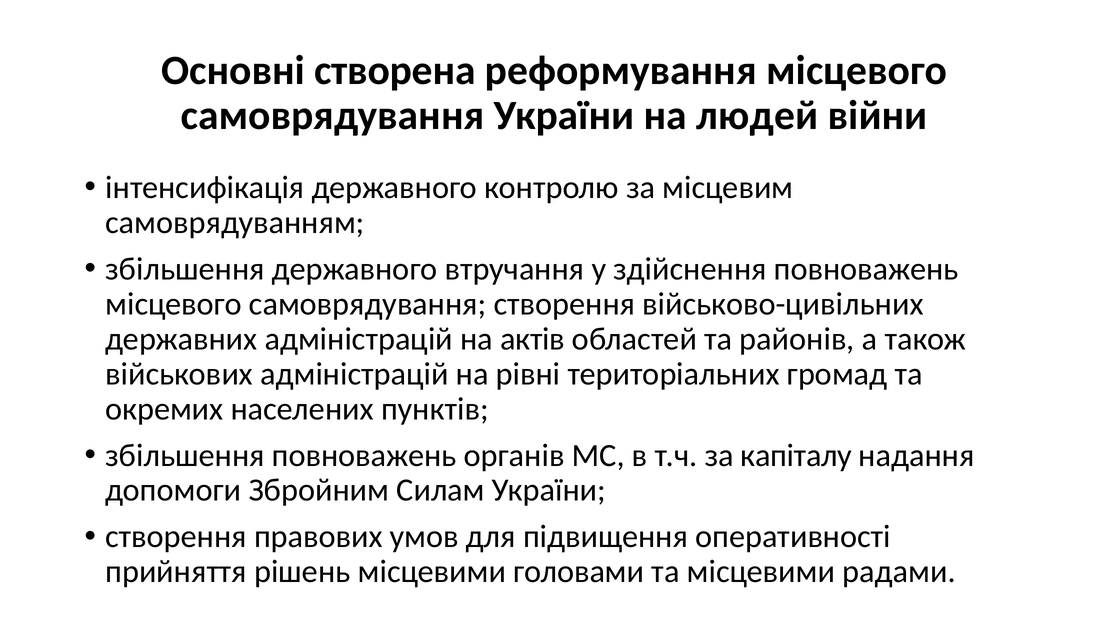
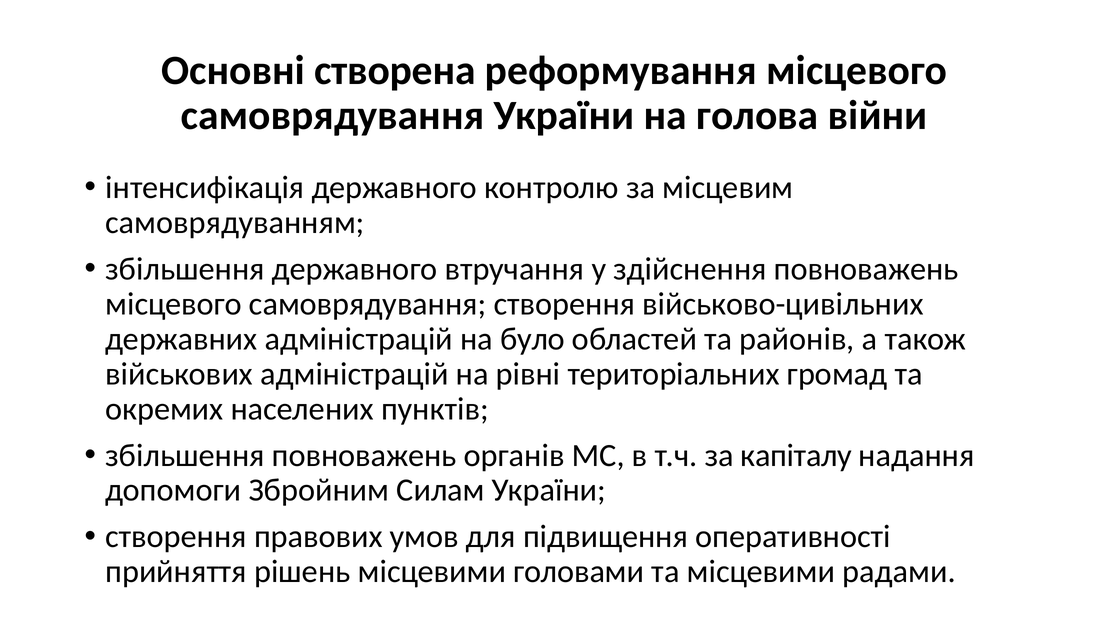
людей: людей -> голова
актів: актів -> було
